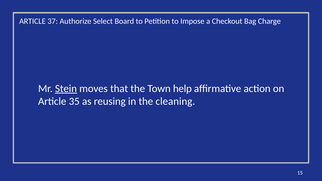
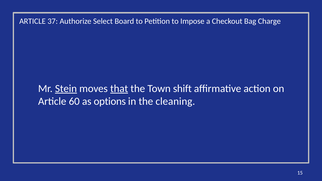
that underline: none -> present
help: help -> shift
35: 35 -> 60
reusing: reusing -> options
